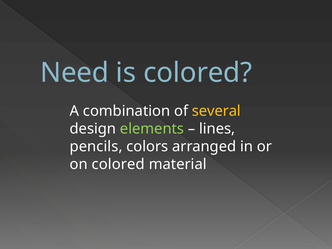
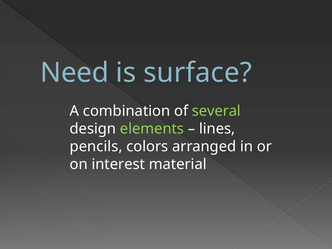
is colored: colored -> surface
several colour: yellow -> light green
on colored: colored -> interest
